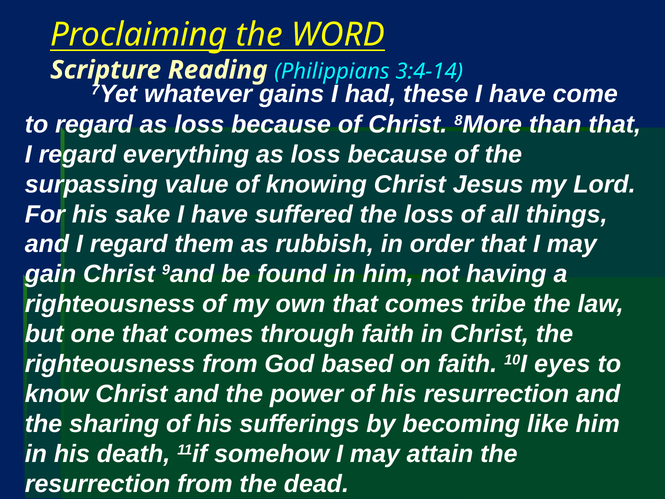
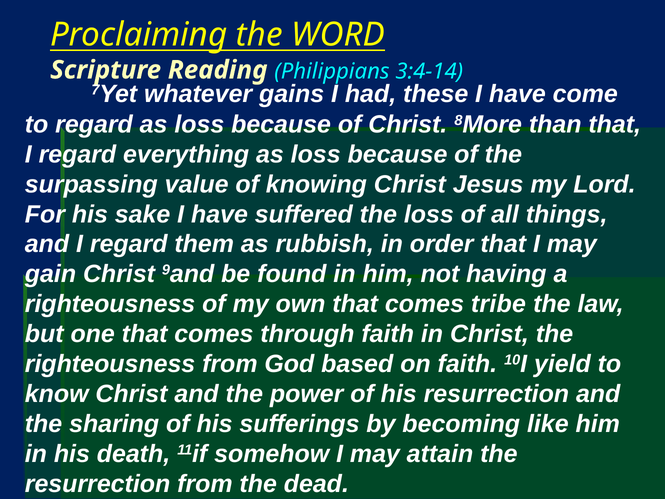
eyes: eyes -> yield
